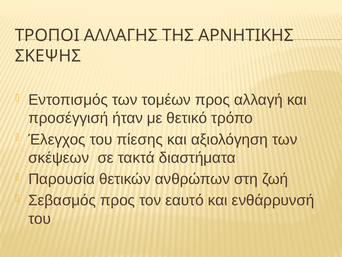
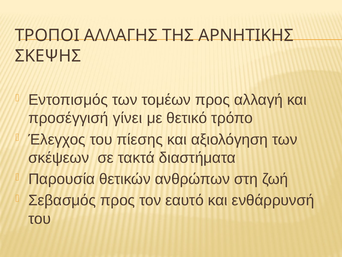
ήταν: ήταν -> γίνει
